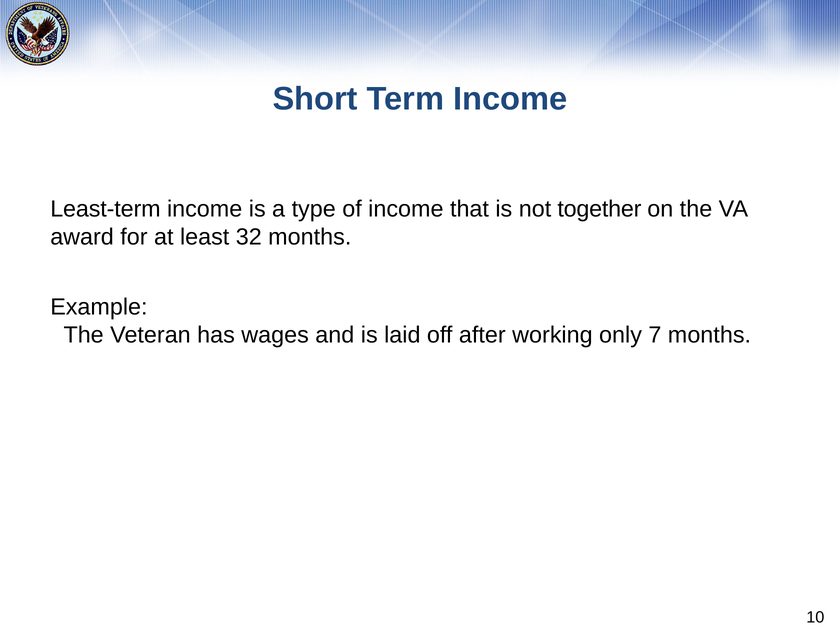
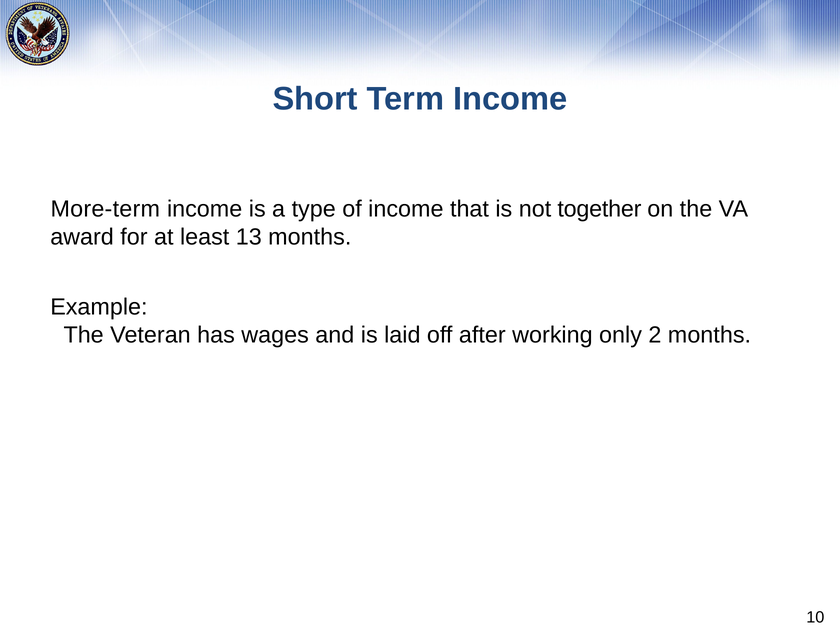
Least-term: Least-term -> More-term
32: 32 -> 13
7: 7 -> 2
